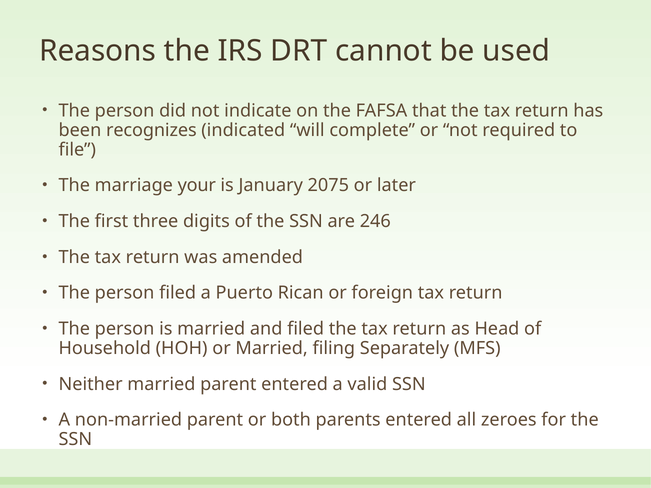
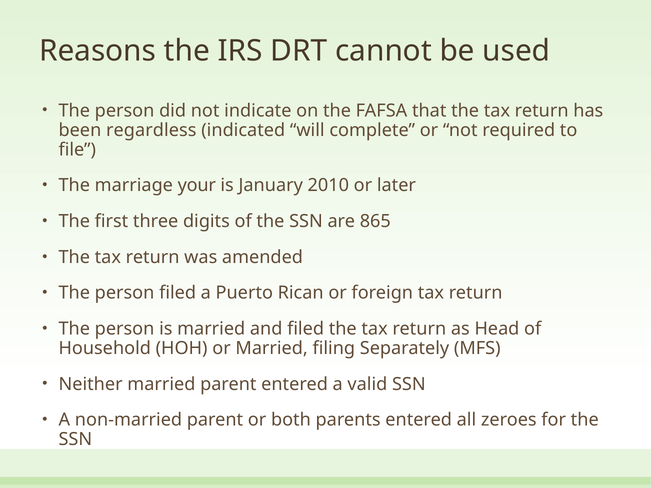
recognizes: recognizes -> regardless
2075: 2075 -> 2010
246: 246 -> 865
